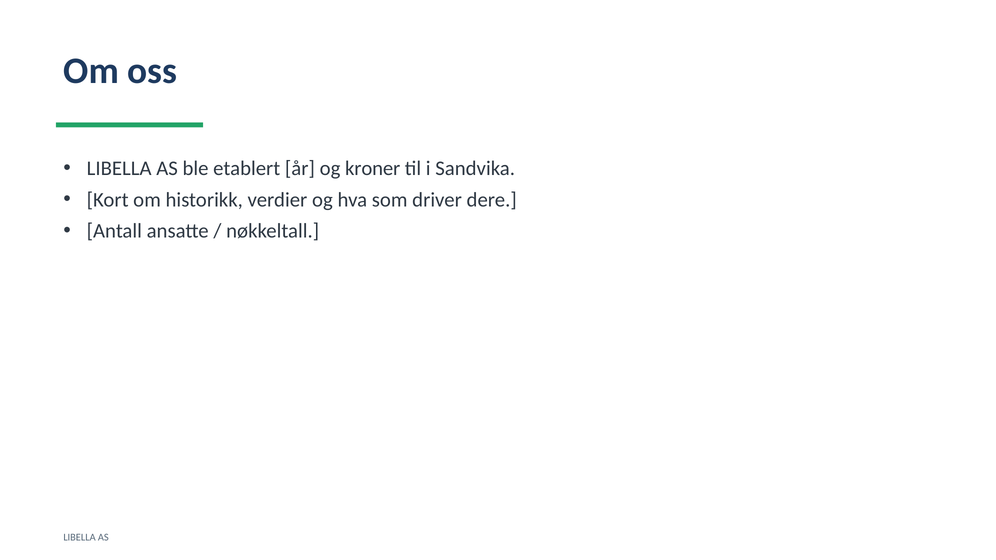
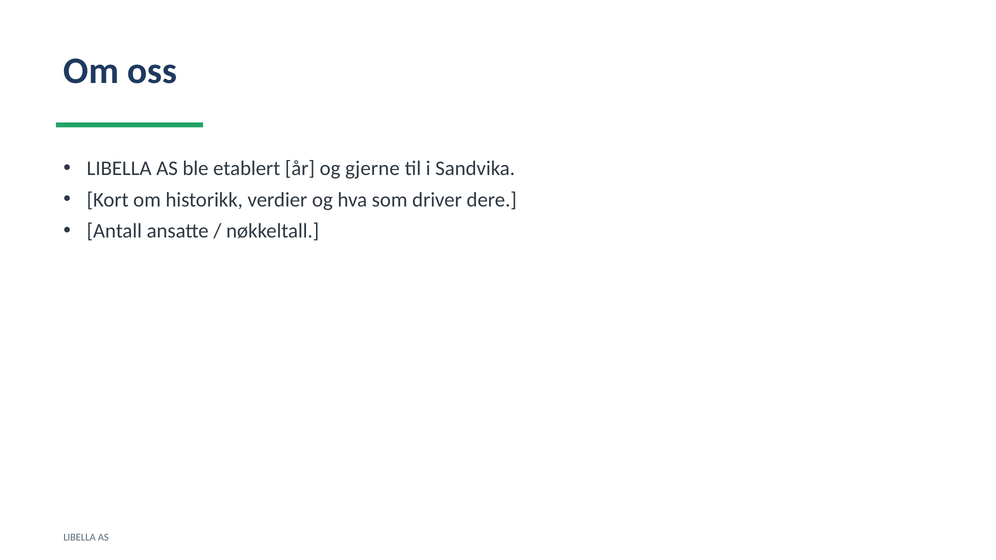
kroner: kroner -> gjerne
